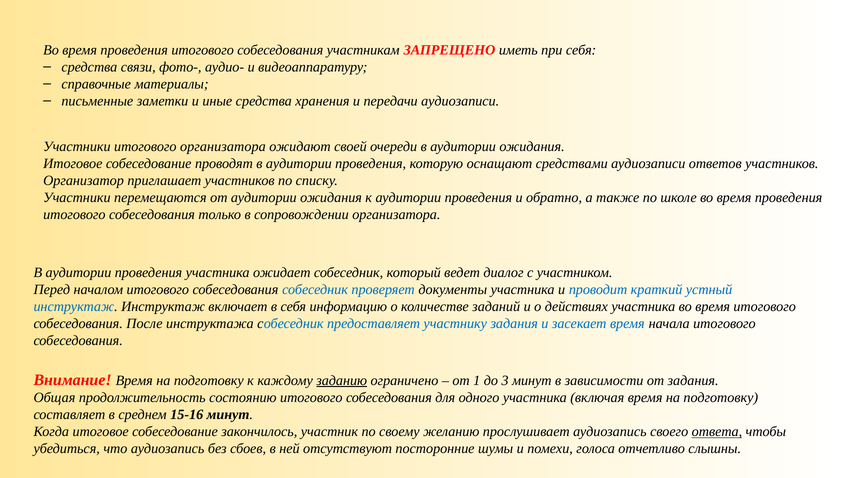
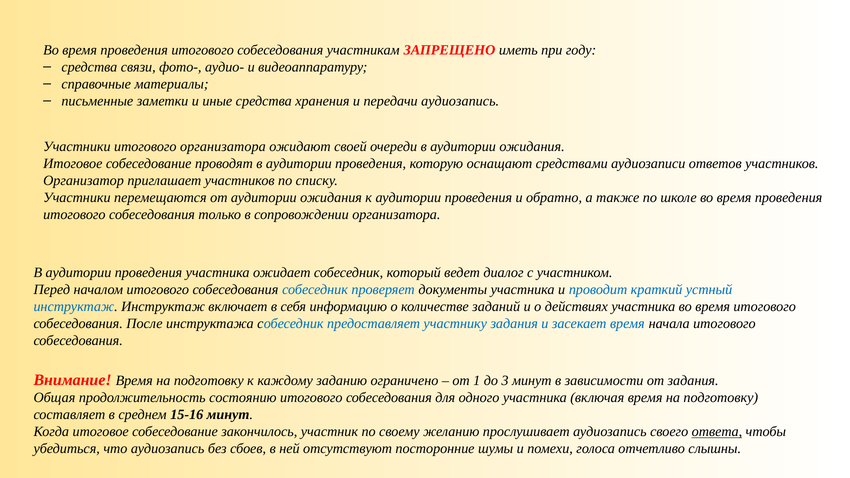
при себя: себя -> году
передачи аудиозаписи: аудиозаписи -> аудиозапись
заданию underline: present -> none
